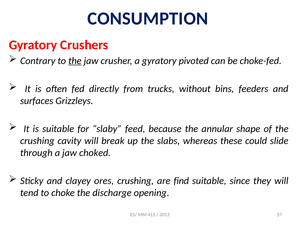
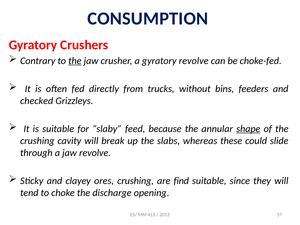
gyratory pivoted: pivoted -> revolve
surfaces: surfaces -> checked
shape underline: none -> present
jaw choked: choked -> revolve
